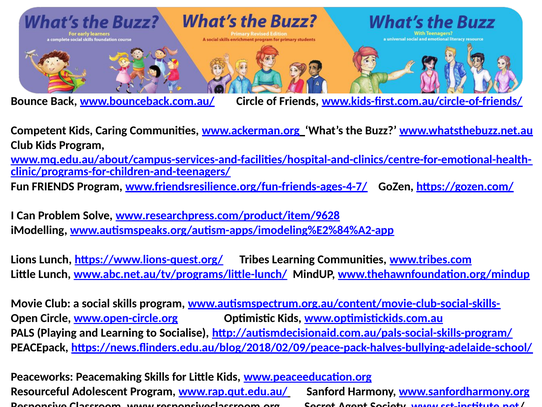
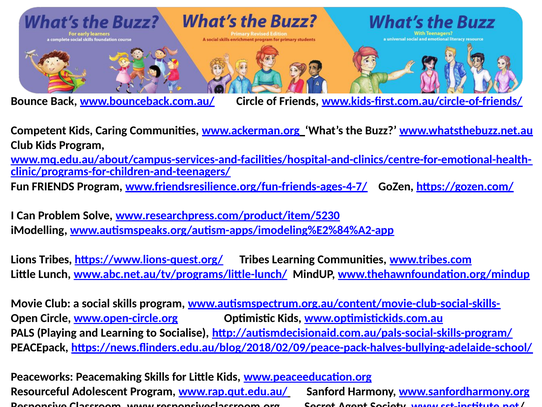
www.researchpress.com/product/item/9628: www.researchpress.com/product/item/9628 -> www.researchpress.com/product/item/5230
Lions Lunch: Lunch -> Tribes
